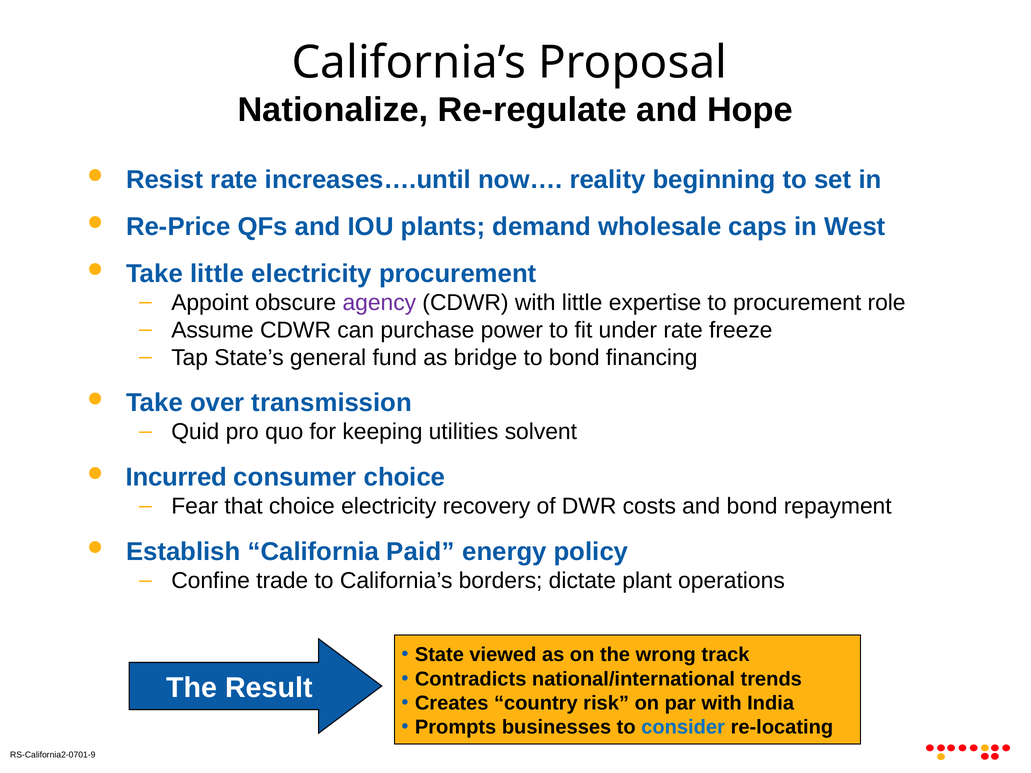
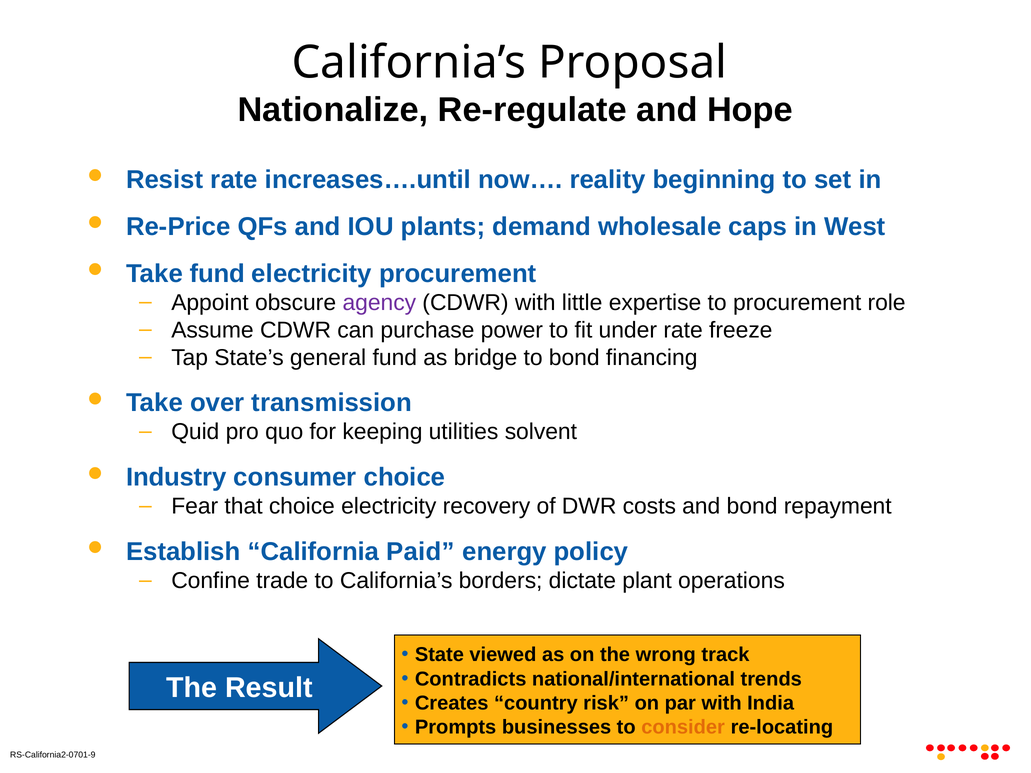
Take little: little -> fund
Incurred: Incurred -> Industry
consider colour: blue -> orange
